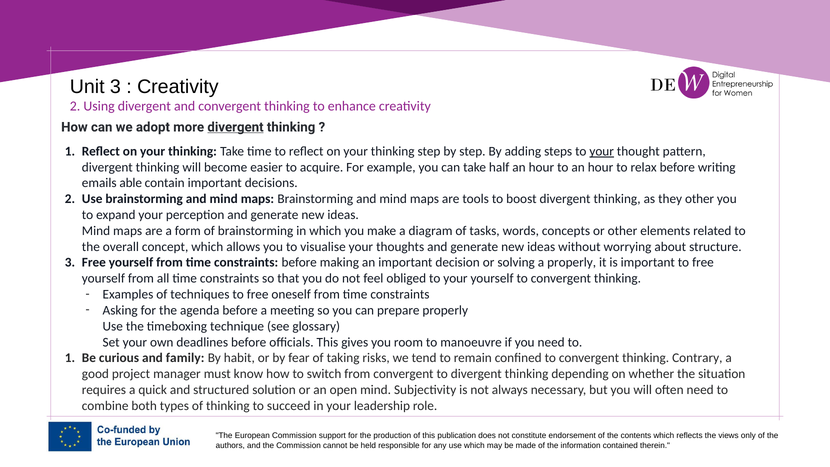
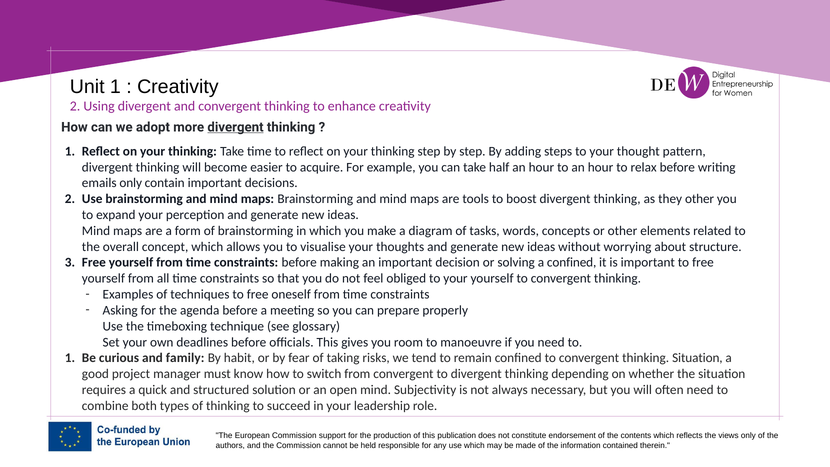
Unit 3: 3 -> 1
your at (602, 151) underline: present -> none
emails able: able -> only
a properly: properly -> confined
thinking Contrary: Contrary -> Situation
